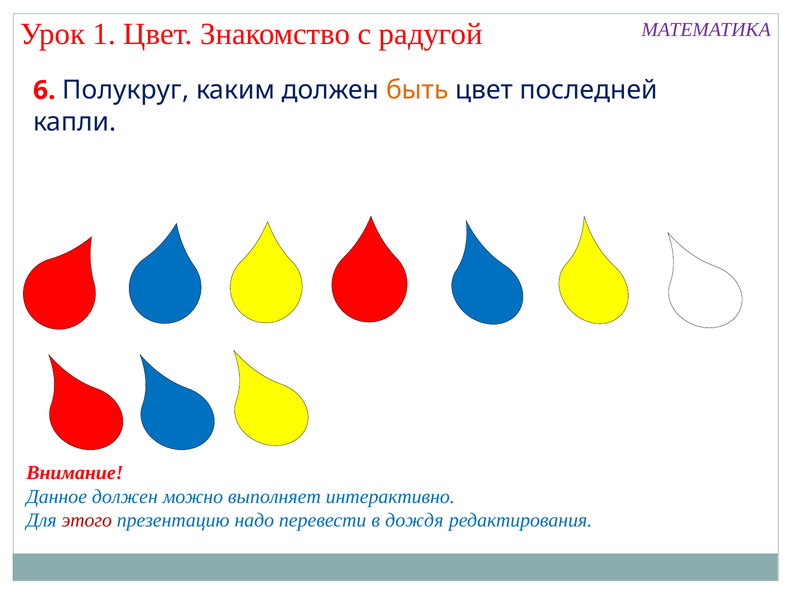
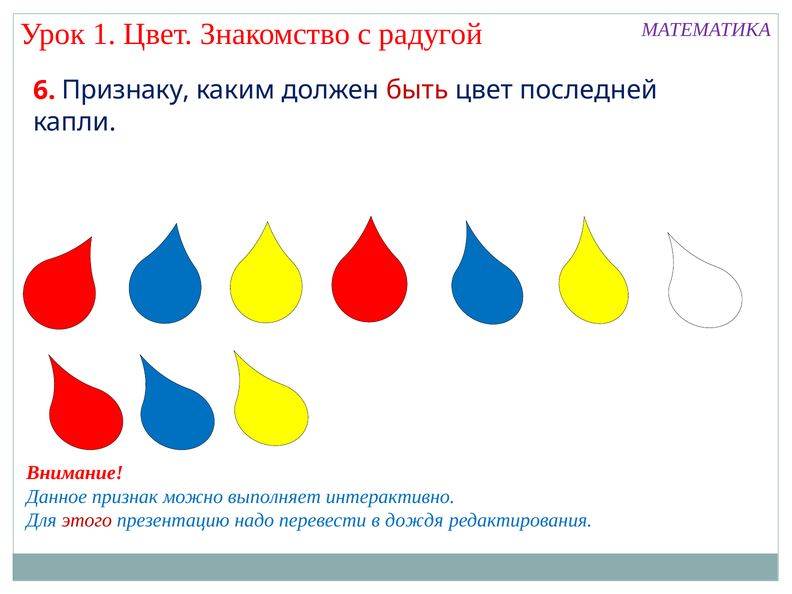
Полукруг: Полукруг -> Признаку
быть colour: orange -> red
Данное должен: должен -> признак
